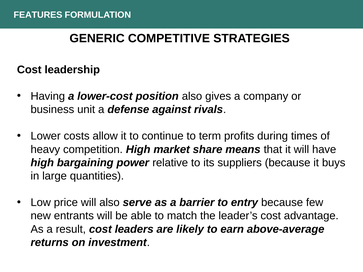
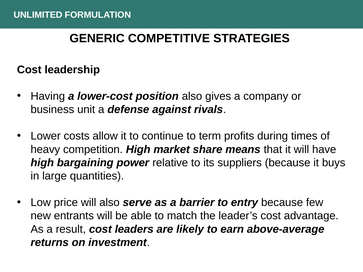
FEATURES: FEATURES -> UNLIMITED
